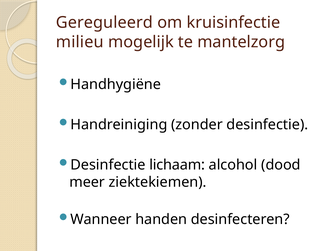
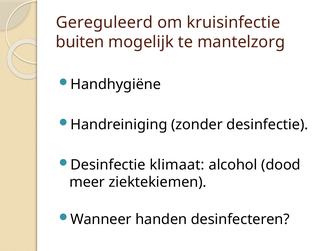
milieu: milieu -> buiten
lichaam: lichaam -> klimaat
